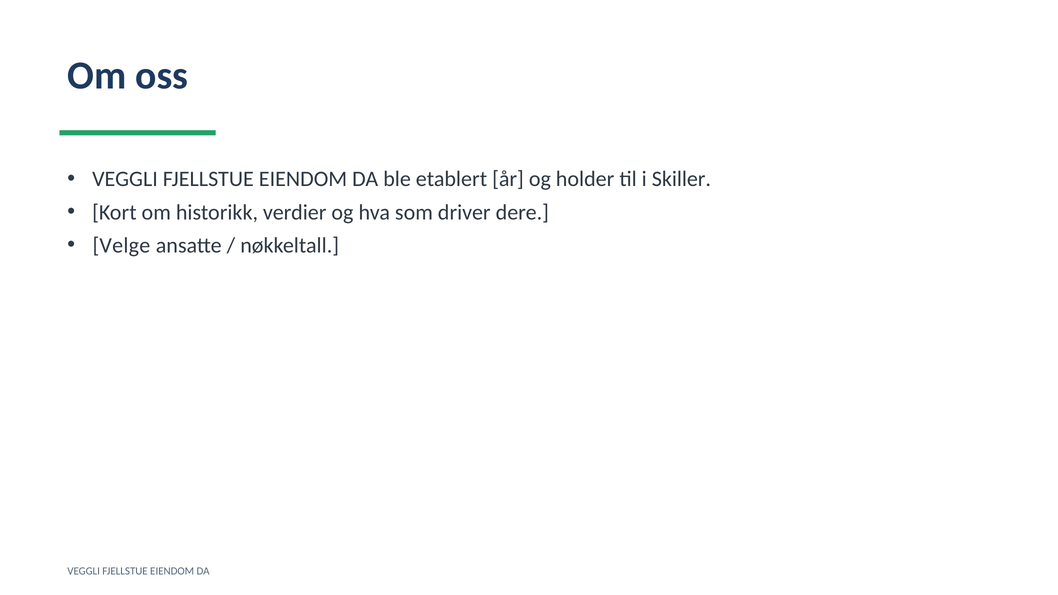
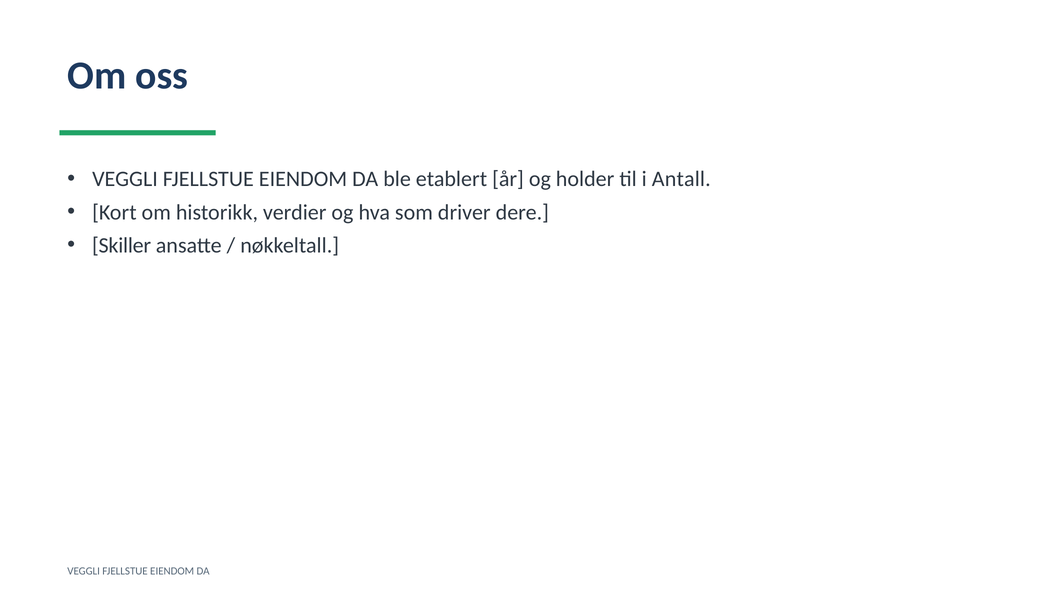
Skiller: Skiller -> Antall
Velge: Velge -> Skiller
